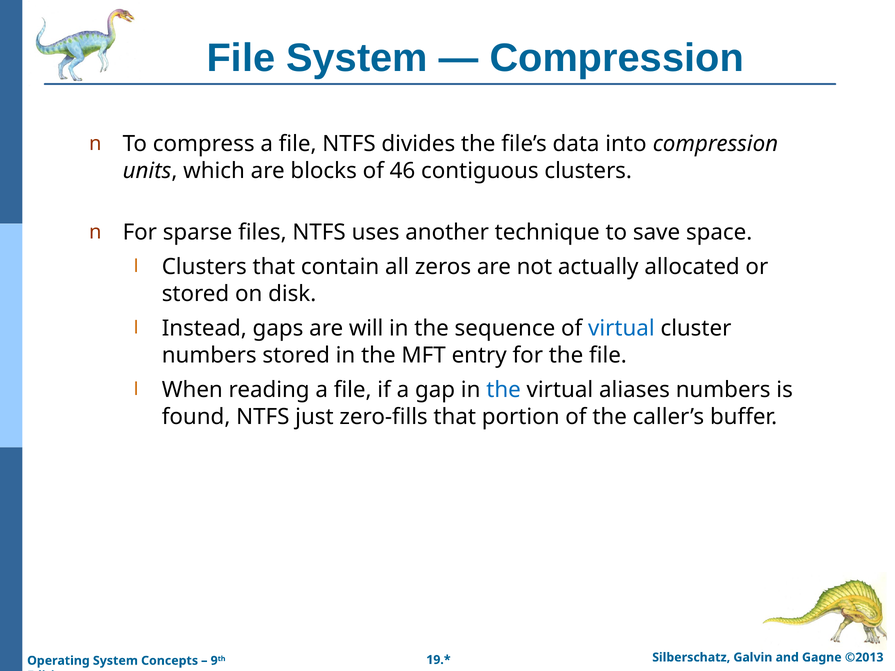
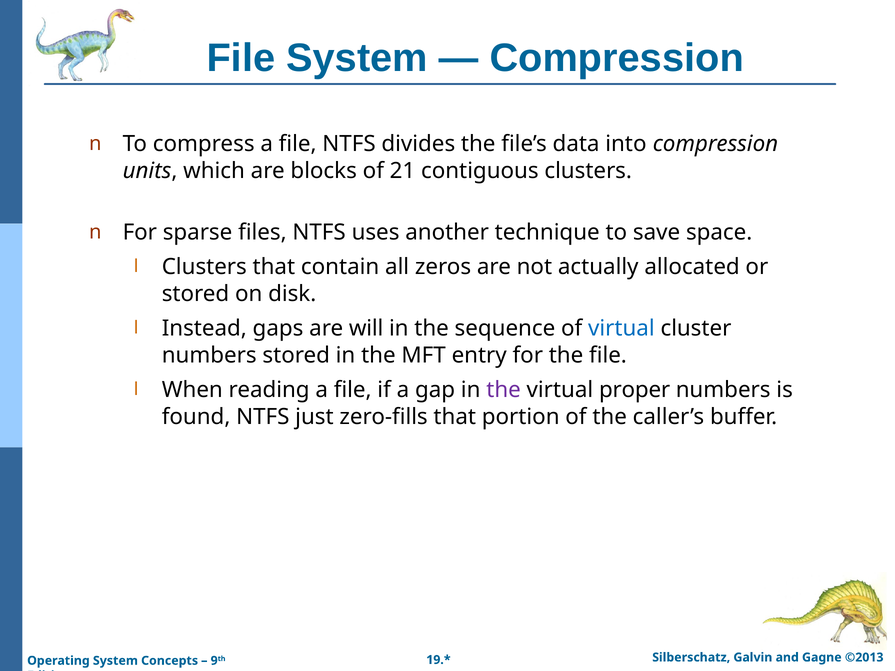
46: 46 -> 21
the at (504, 390) colour: blue -> purple
aliases: aliases -> proper
